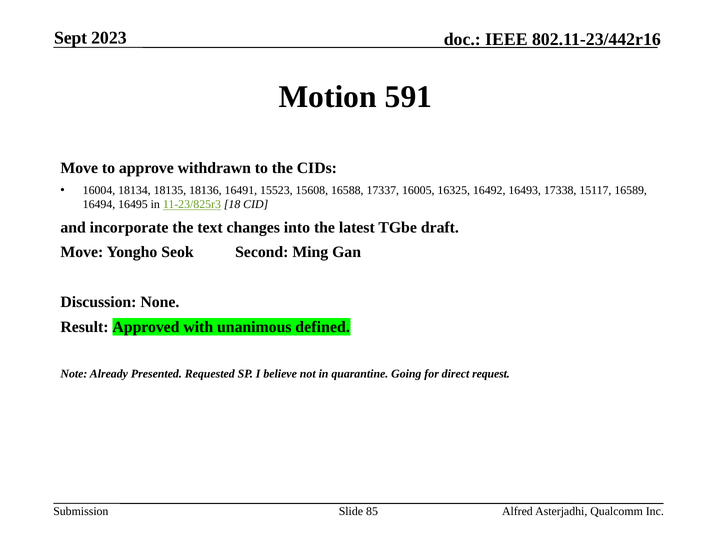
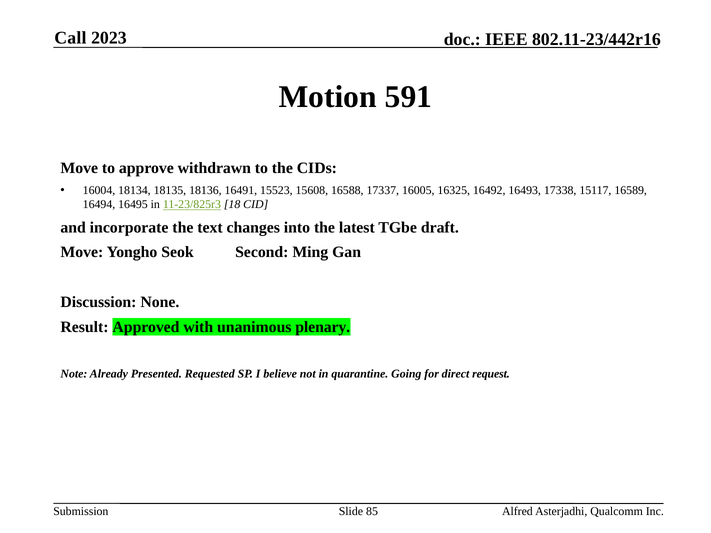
Sept: Sept -> Call
defined: defined -> plenary
